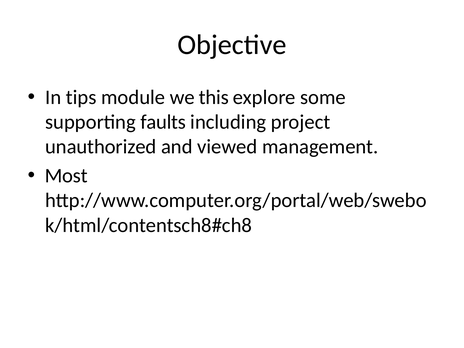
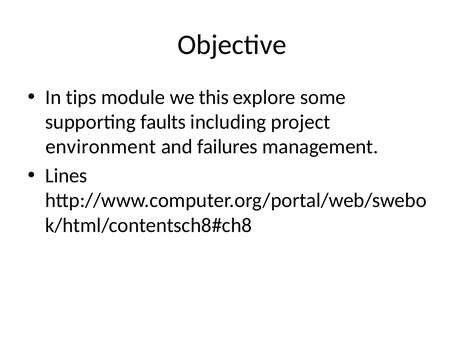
unauthorized: unauthorized -> environment
viewed: viewed -> failures
Most: Most -> Lines
